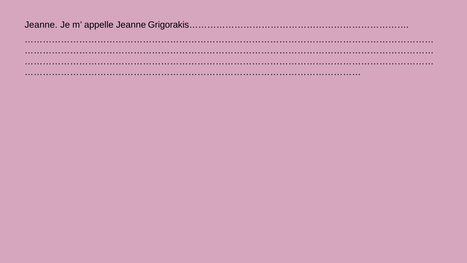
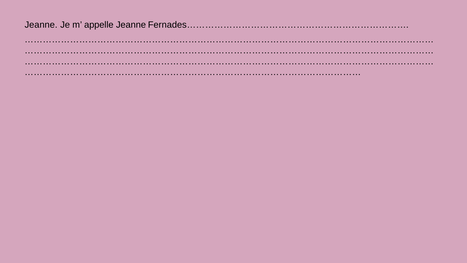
Grigorakis………………………………………………………………: Grigorakis……………………………………………………………… -> Fernades………………………………………………………………
